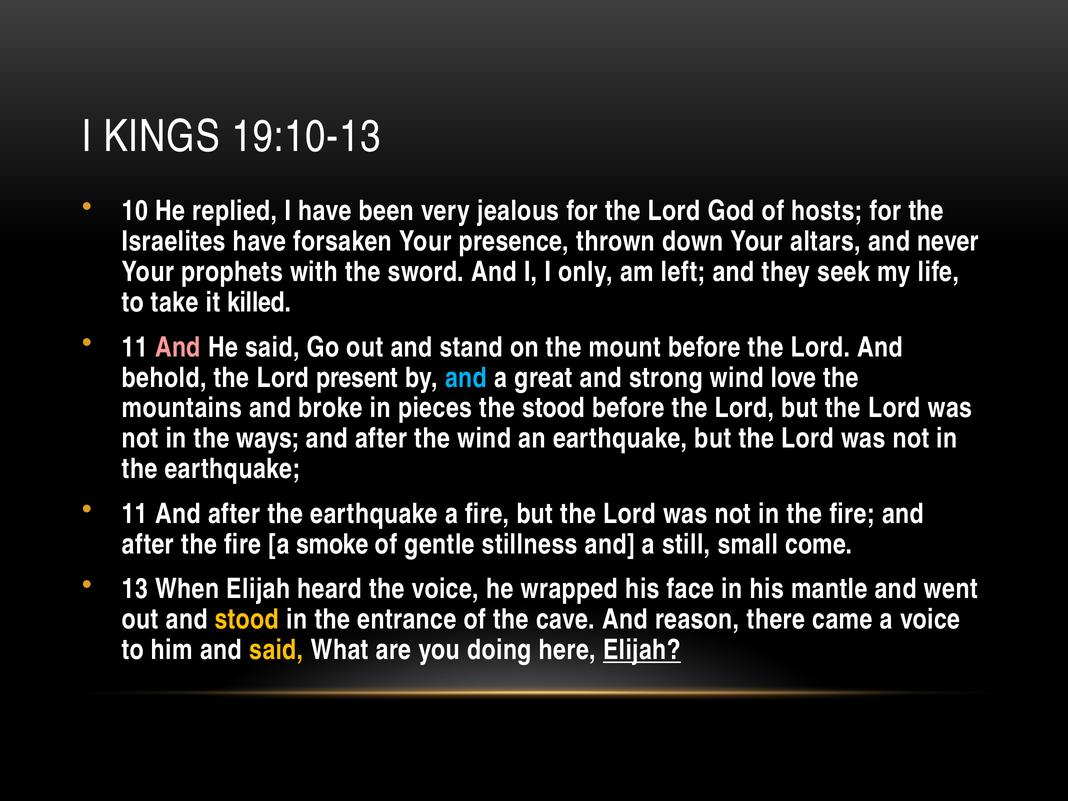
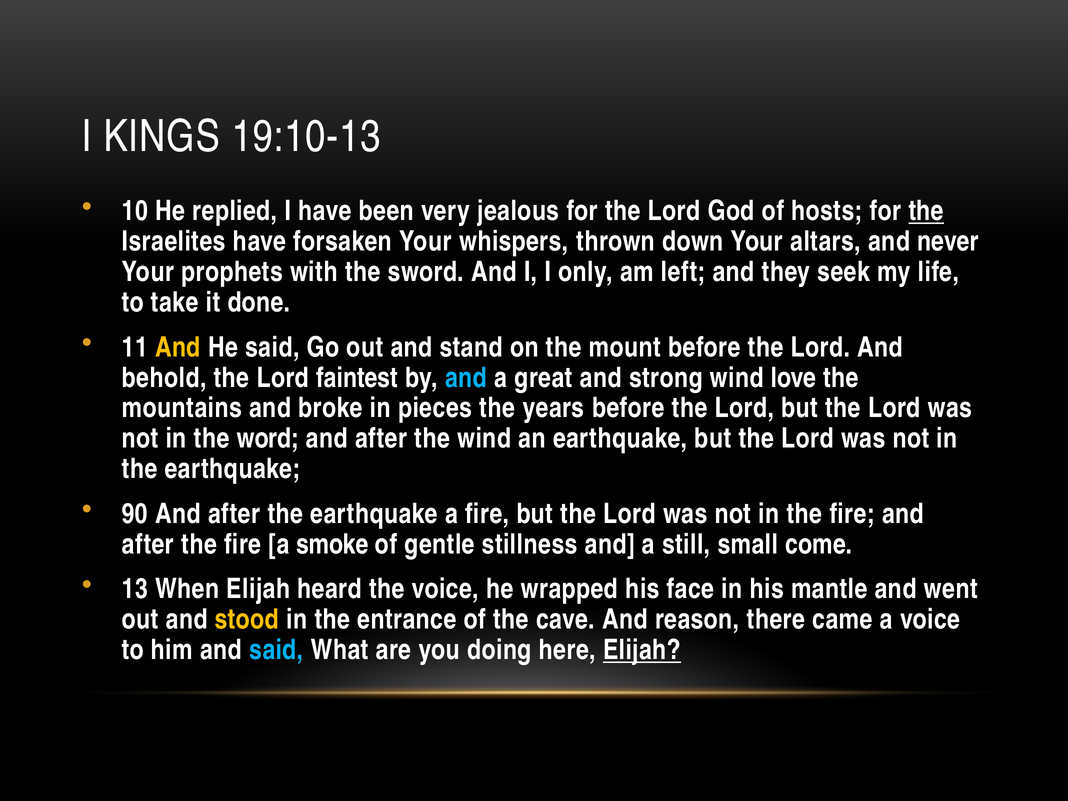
the at (926, 211) underline: none -> present
presence: presence -> whispers
killed: killed -> done
And at (178, 347) colour: pink -> yellow
present: present -> faintest
the stood: stood -> years
ways: ways -> word
11 at (135, 514): 11 -> 90
said at (276, 650) colour: yellow -> light blue
